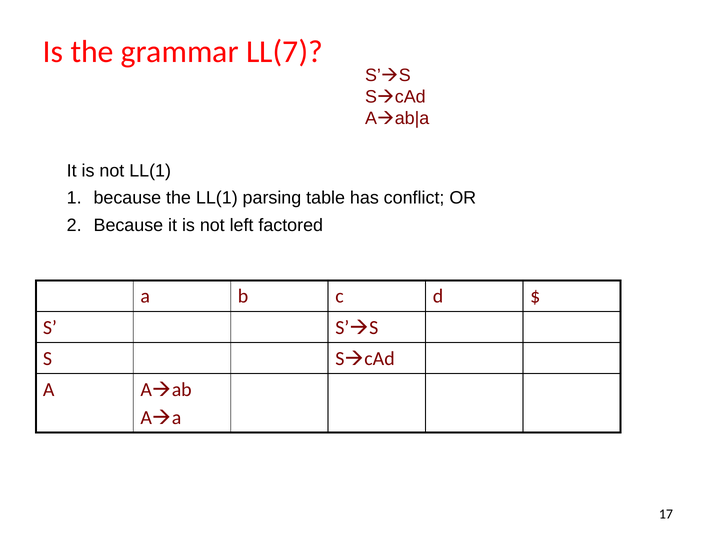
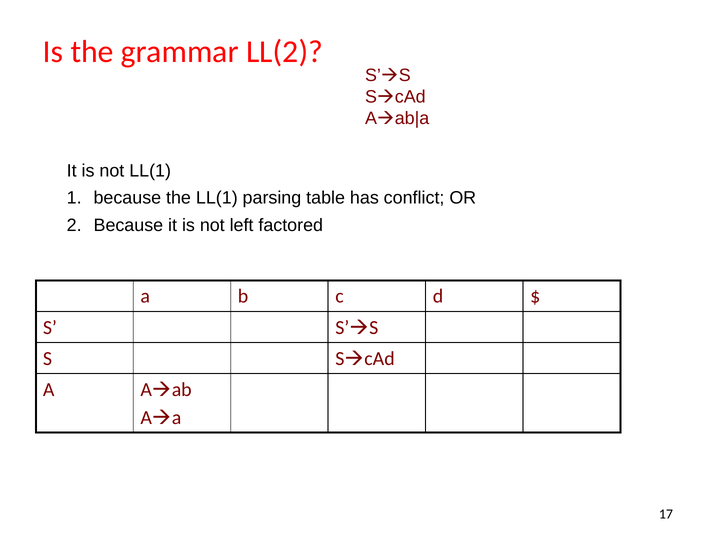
LL(7: LL(7 -> LL(2
